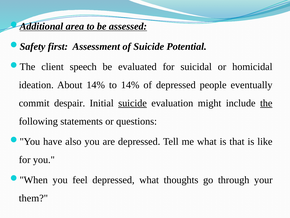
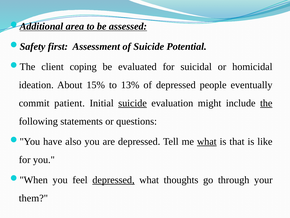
speech: speech -> coping
About 14%: 14% -> 15%
to 14%: 14% -> 13%
despair: despair -> patient
what at (207, 141) underline: none -> present
depressed at (113, 180) underline: none -> present
